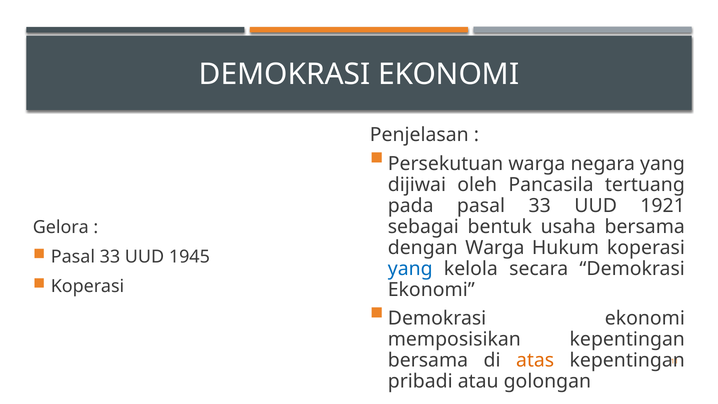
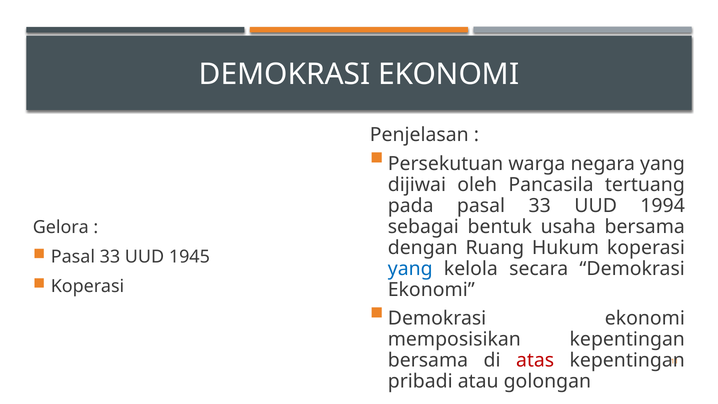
1921: 1921 -> 1994
dengan Warga: Warga -> Ruang
atas colour: orange -> red
